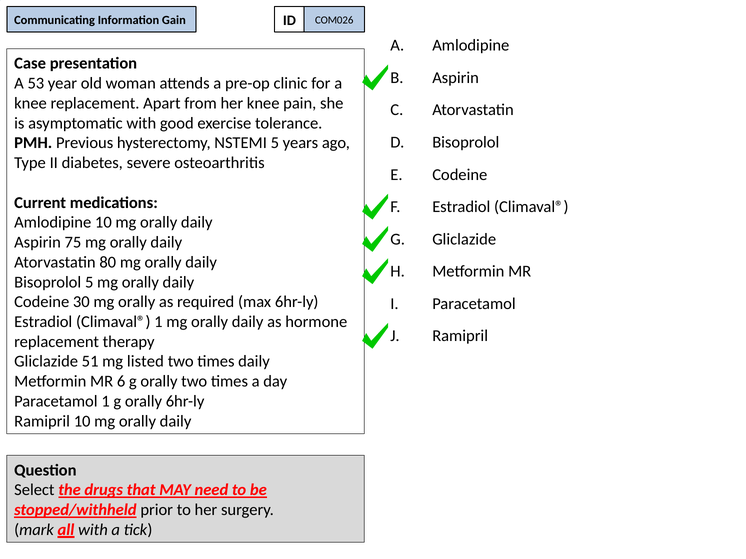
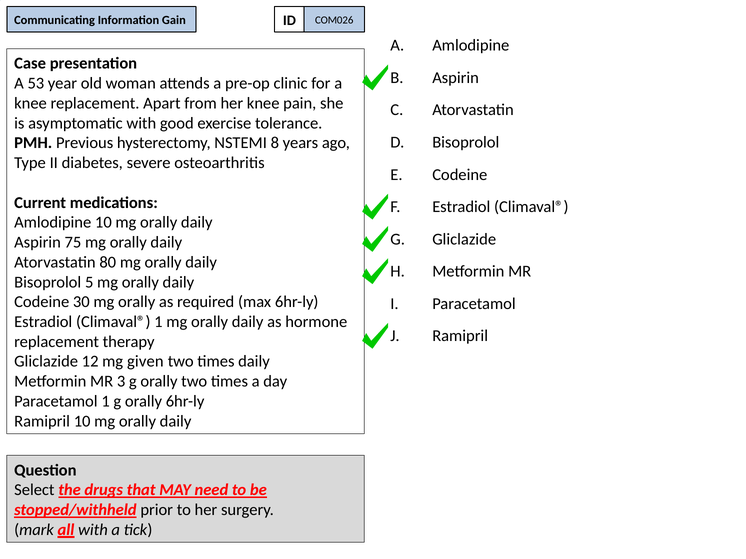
NSTEMI 5: 5 -> 8
51: 51 -> 12
listed: listed -> given
6: 6 -> 3
